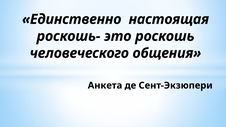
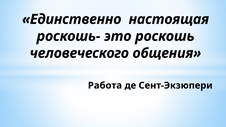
Анкета: Анкета -> Работа
